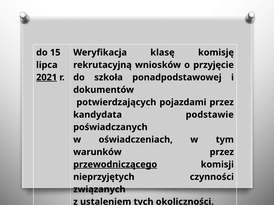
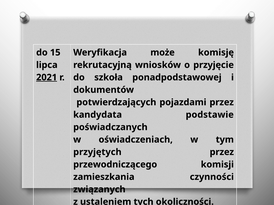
klasę: klasę -> może
warunków: warunków -> przyjętych
przewodniczącego underline: present -> none
nieprzyjętych: nieprzyjętych -> zamieszkania
